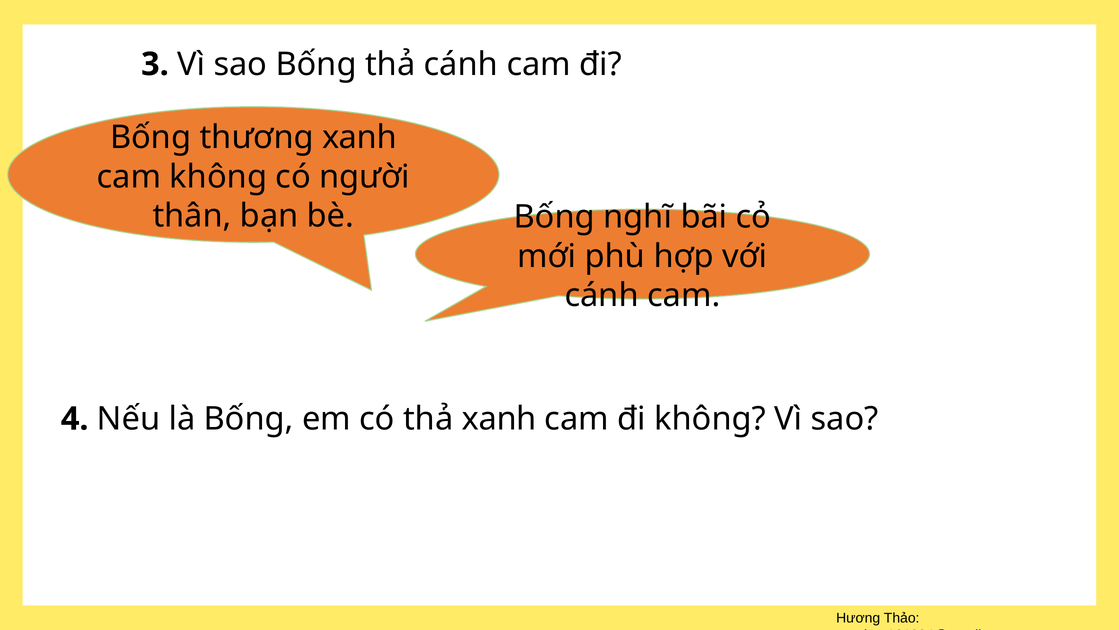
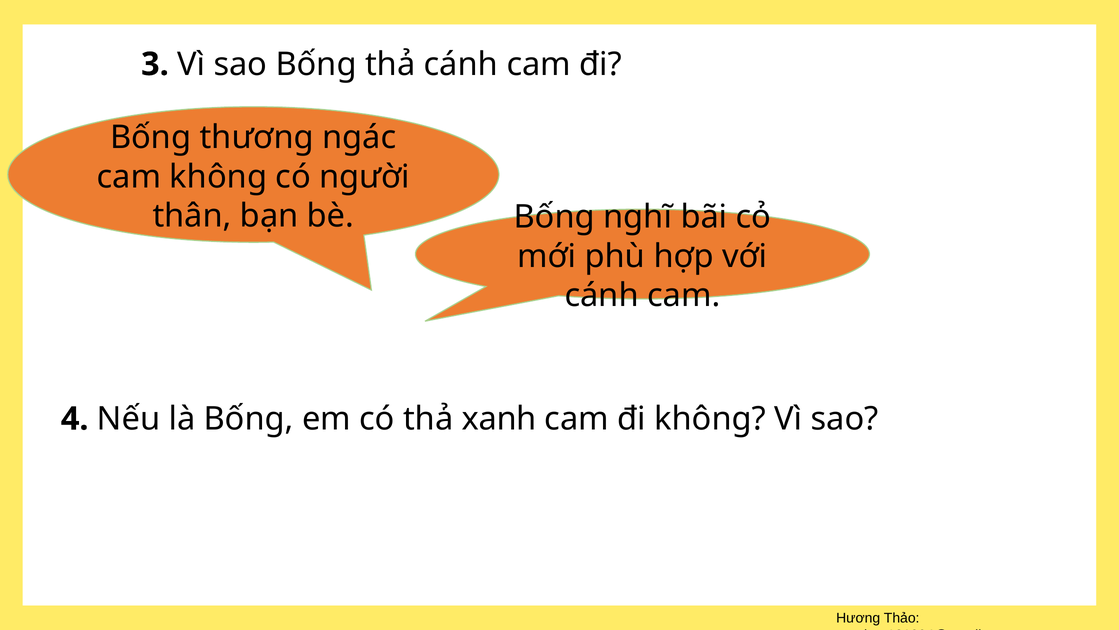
thương xanh: xanh -> ngác
